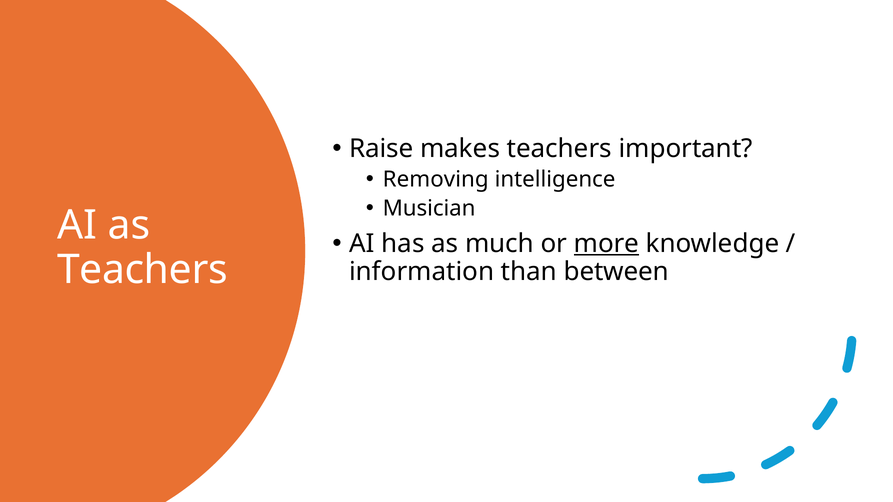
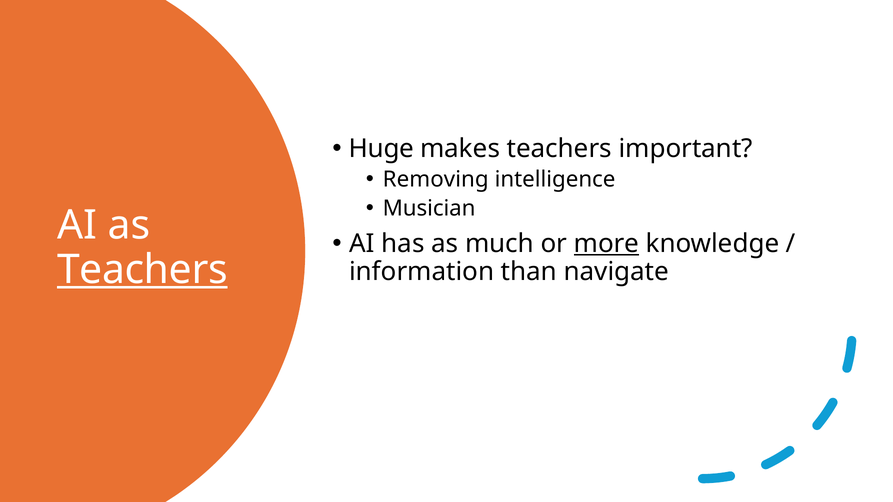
Raise: Raise -> Huge
Teachers at (142, 270) underline: none -> present
between: between -> navigate
